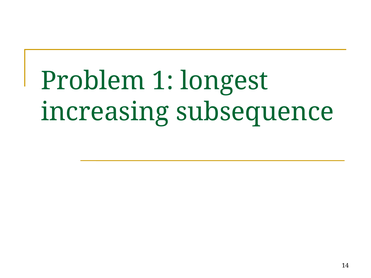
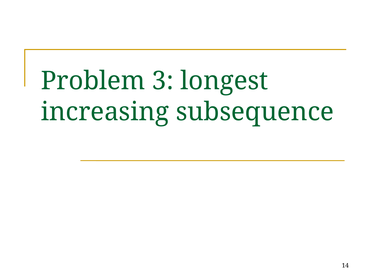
1: 1 -> 3
